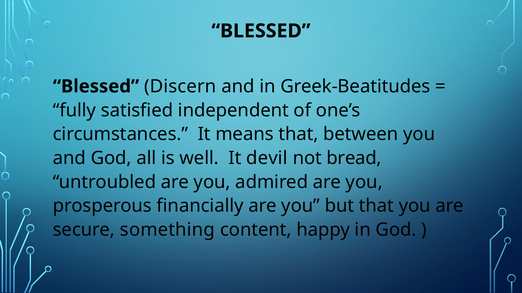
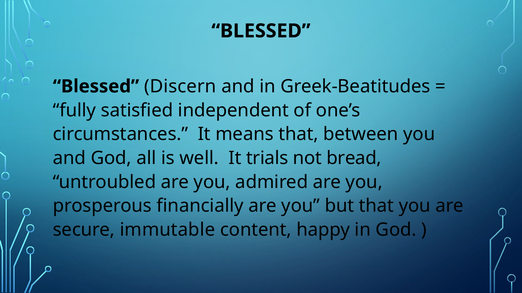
devil: devil -> trials
something: something -> immutable
